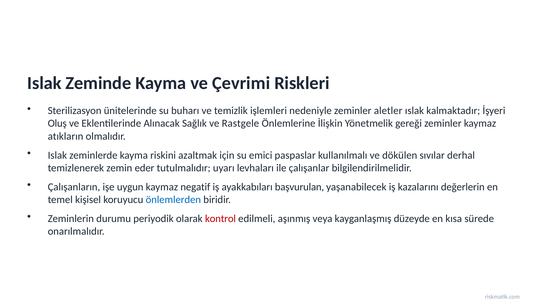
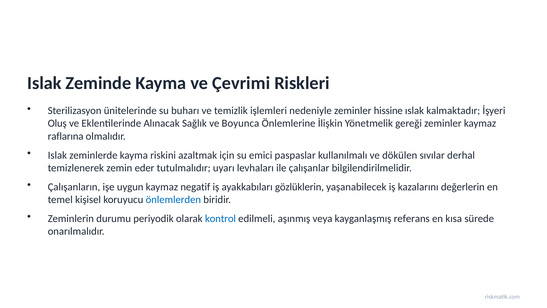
aletler: aletler -> hissine
Rastgele: Rastgele -> Boyunca
atıkların: atıkların -> raflarına
başvurulan: başvurulan -> gözlüklerin
kontrol colour: red -> blue
düzeyde: düzeyde -> referans
